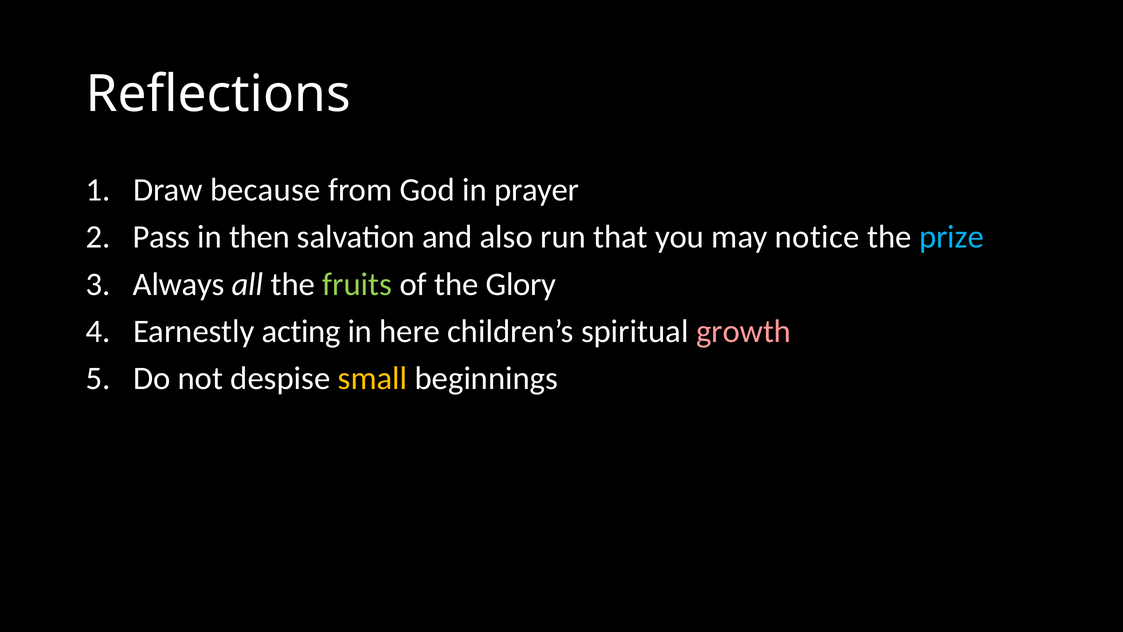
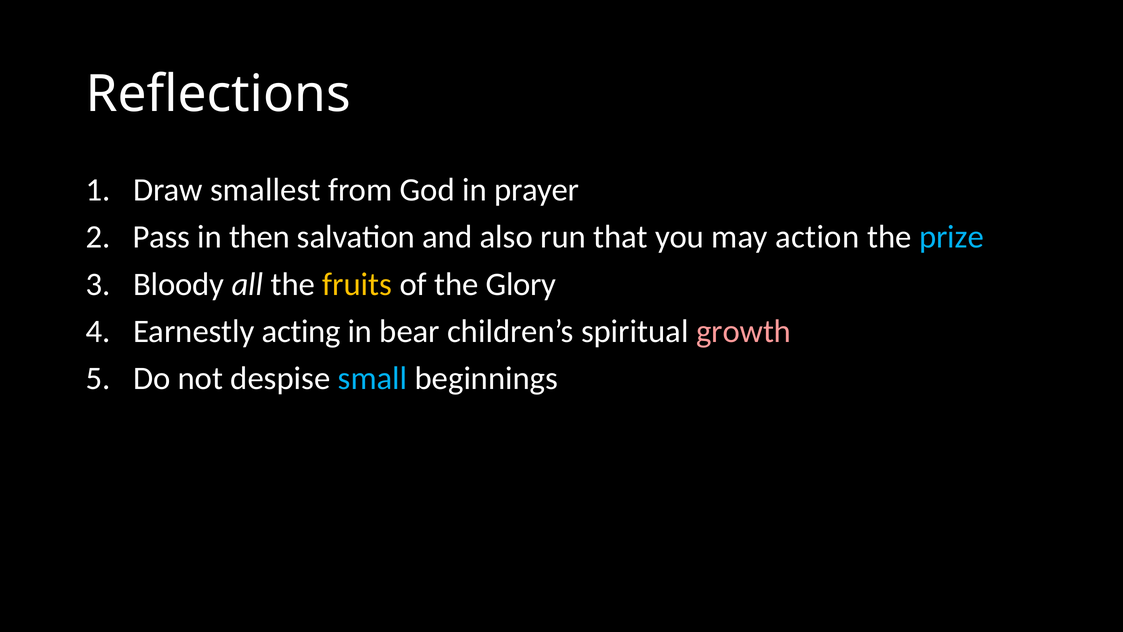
because: because -> smallest
notice: notice -> action
Always: Always -> Bloody
fruits colour: light green -> yellow
here: here -> bear
small colour: yellow -> light blue
